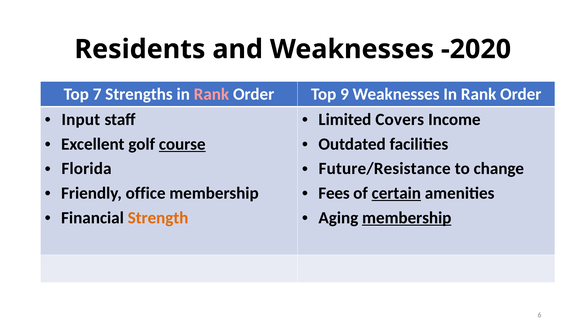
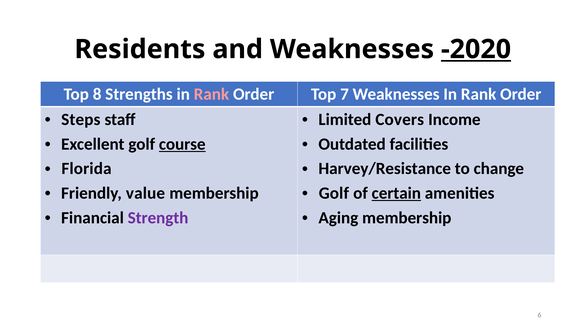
-2020 underline: none -> present
7: 7 -> 8
9: 9 -> 7
Input: Input -> Steps
Future/Resistance: Future/Resistance -> Harvey/Resistance
office: office -> value
Fees at (334, 193): Fees -> Golf
Strength colour: orange -> purple
membership at (407, 218) underline: present -> none
